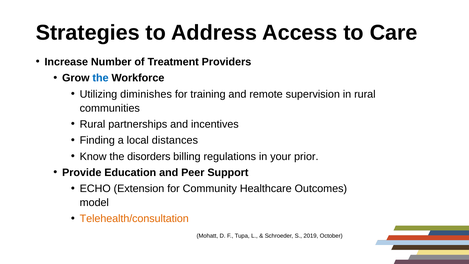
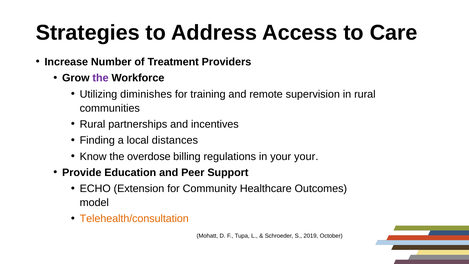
the at (101, 78) colour: blue -> purple
disorders: disorders -> overdose
your prior: prior -> your
